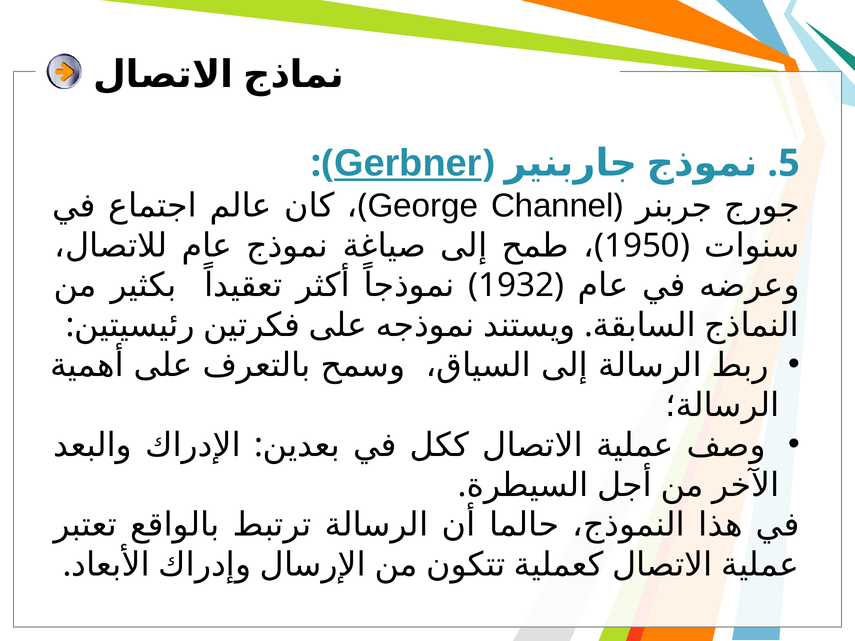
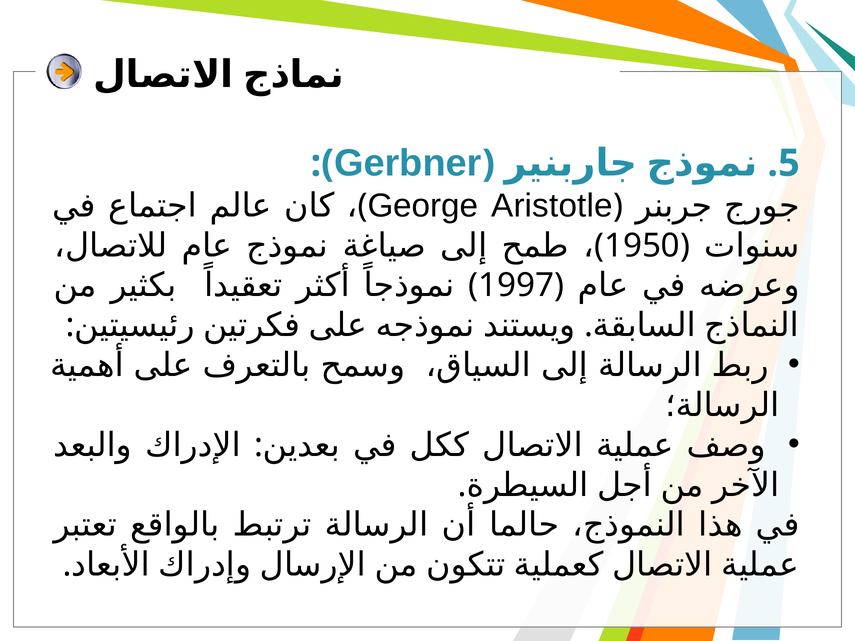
Gerbner underline: present -> none
Channel: Channel -> Aristotle
1932: 1932 -> 1997
